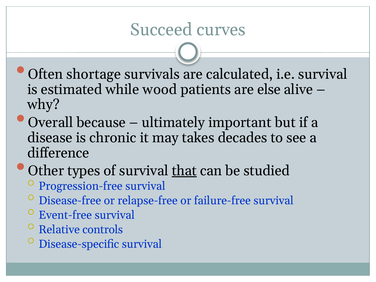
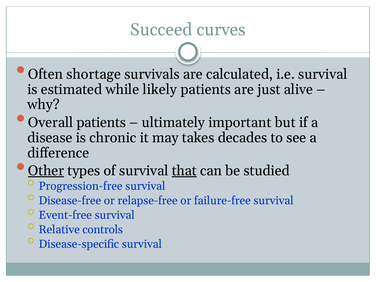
wood: wood -> likely
else: else -> just
Overall because: because -> patients
Other underline: none -> present
